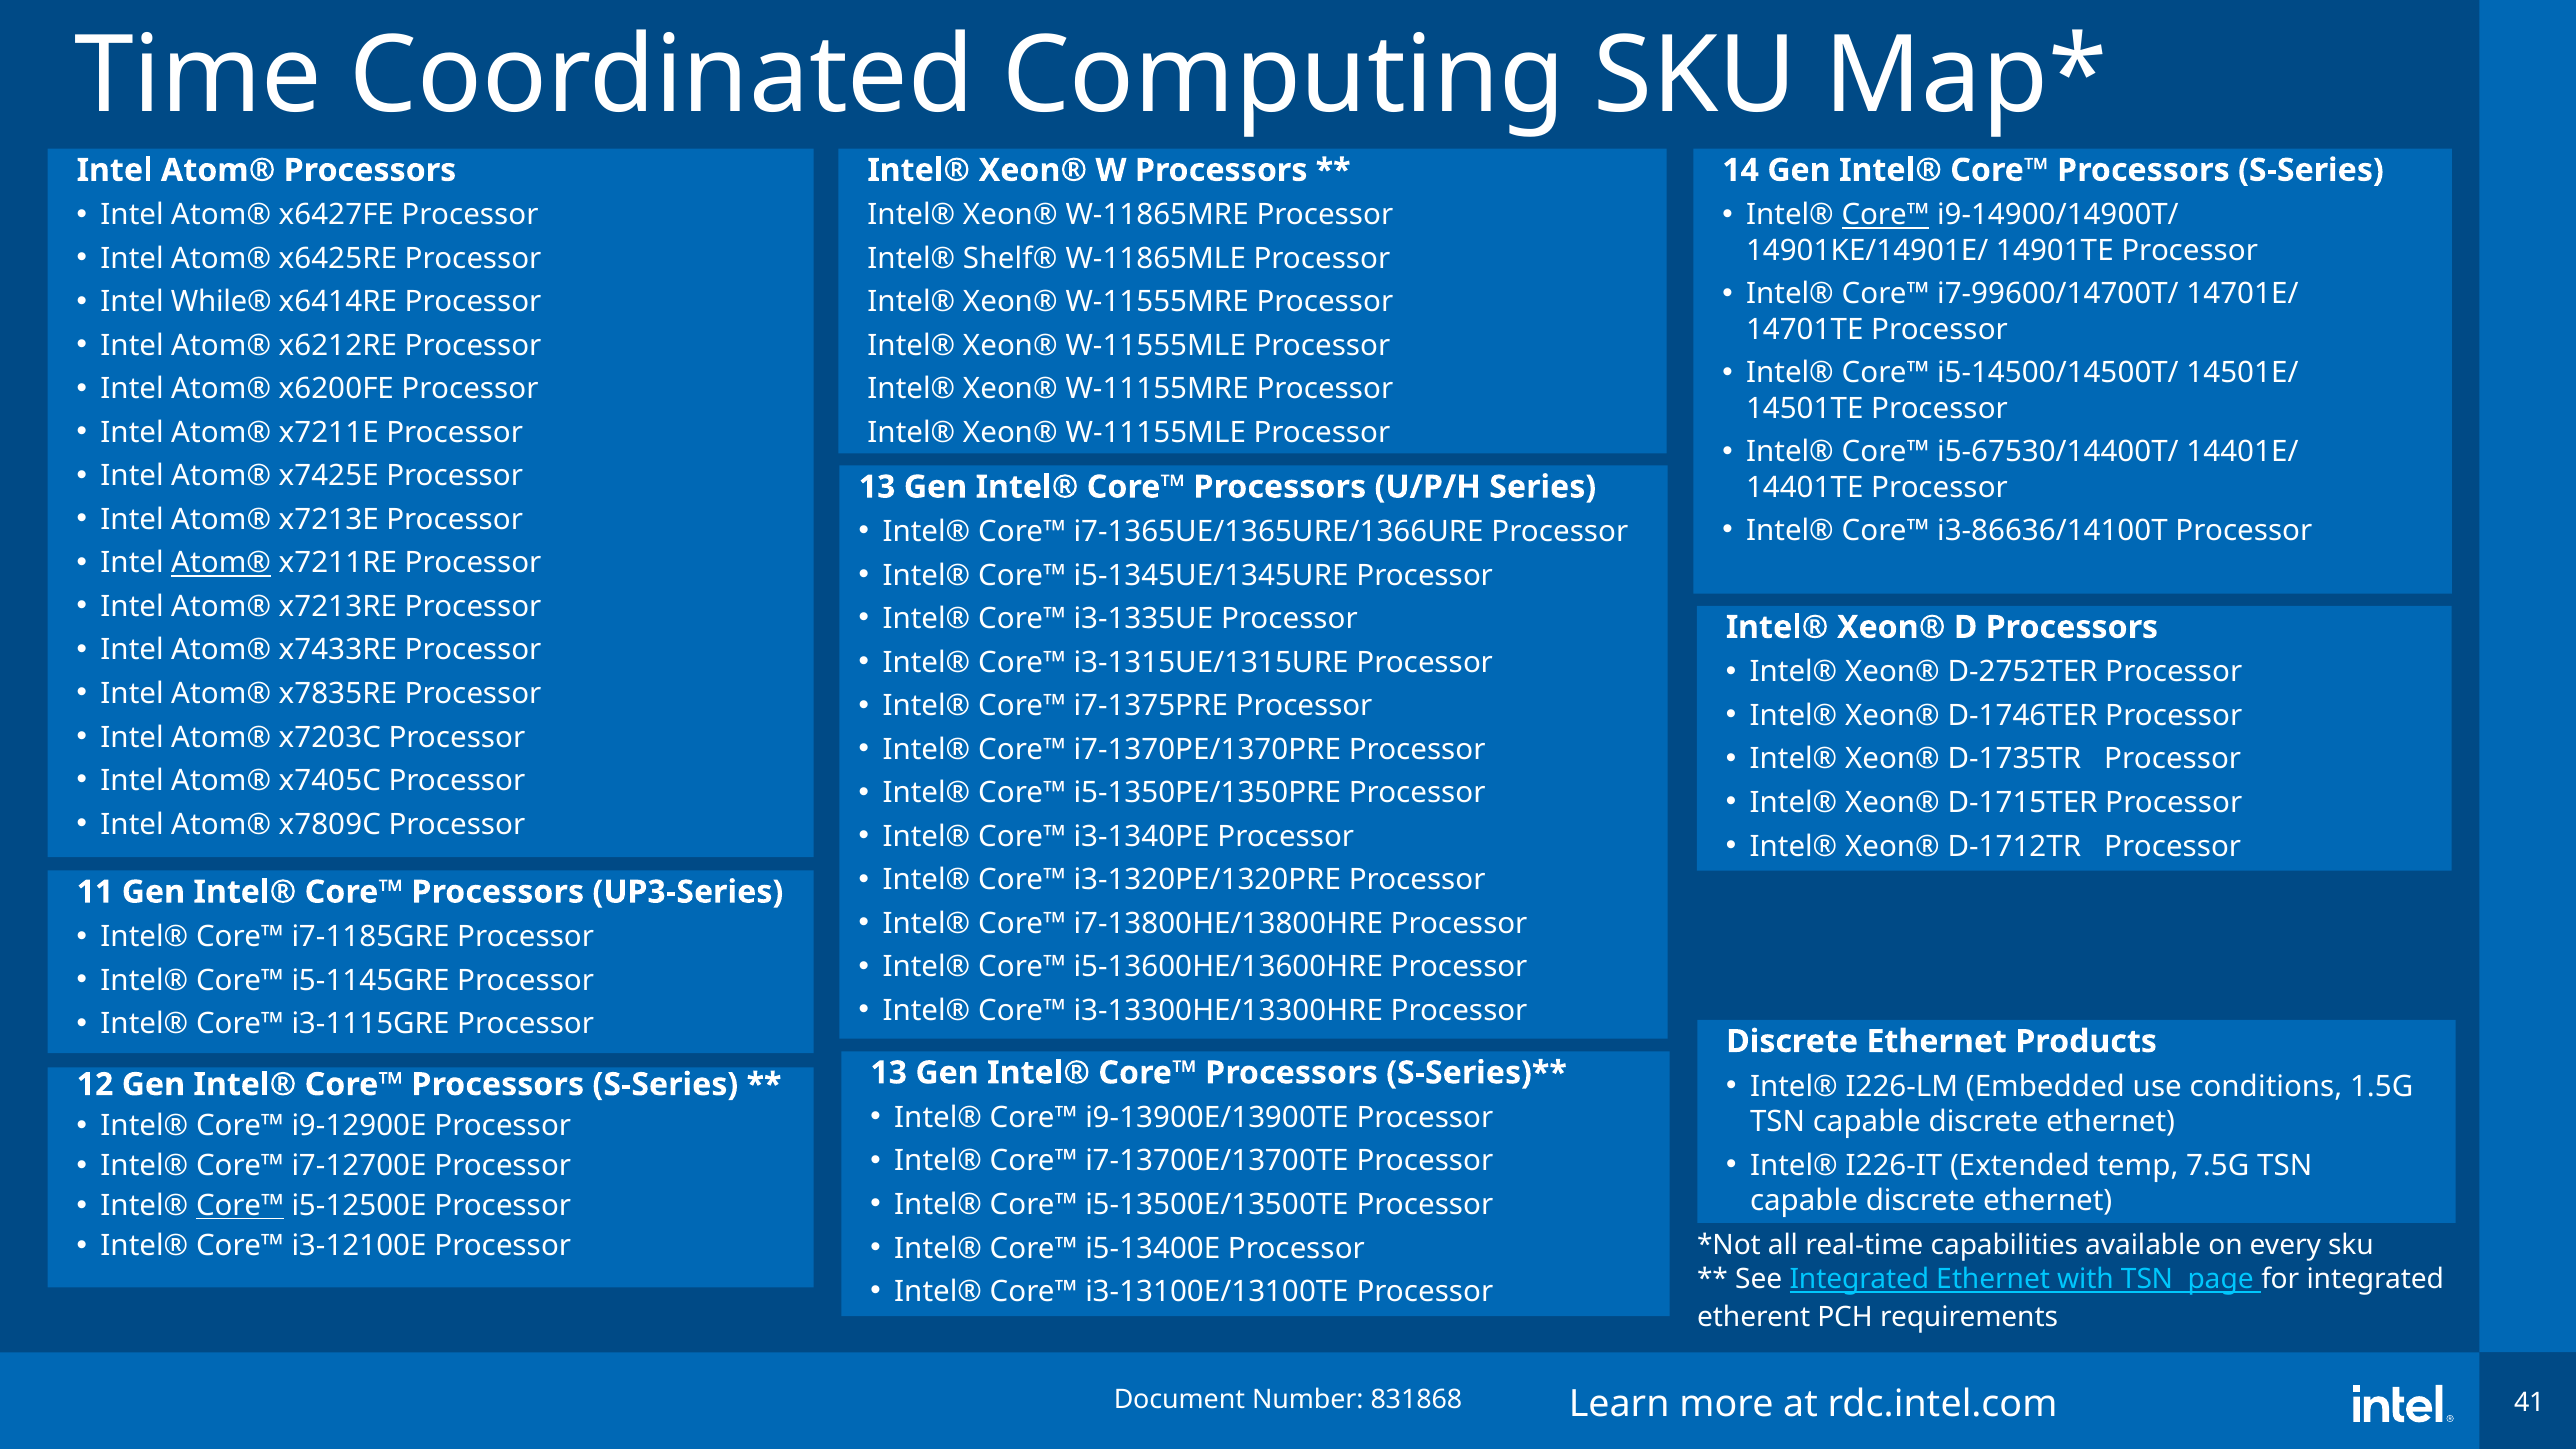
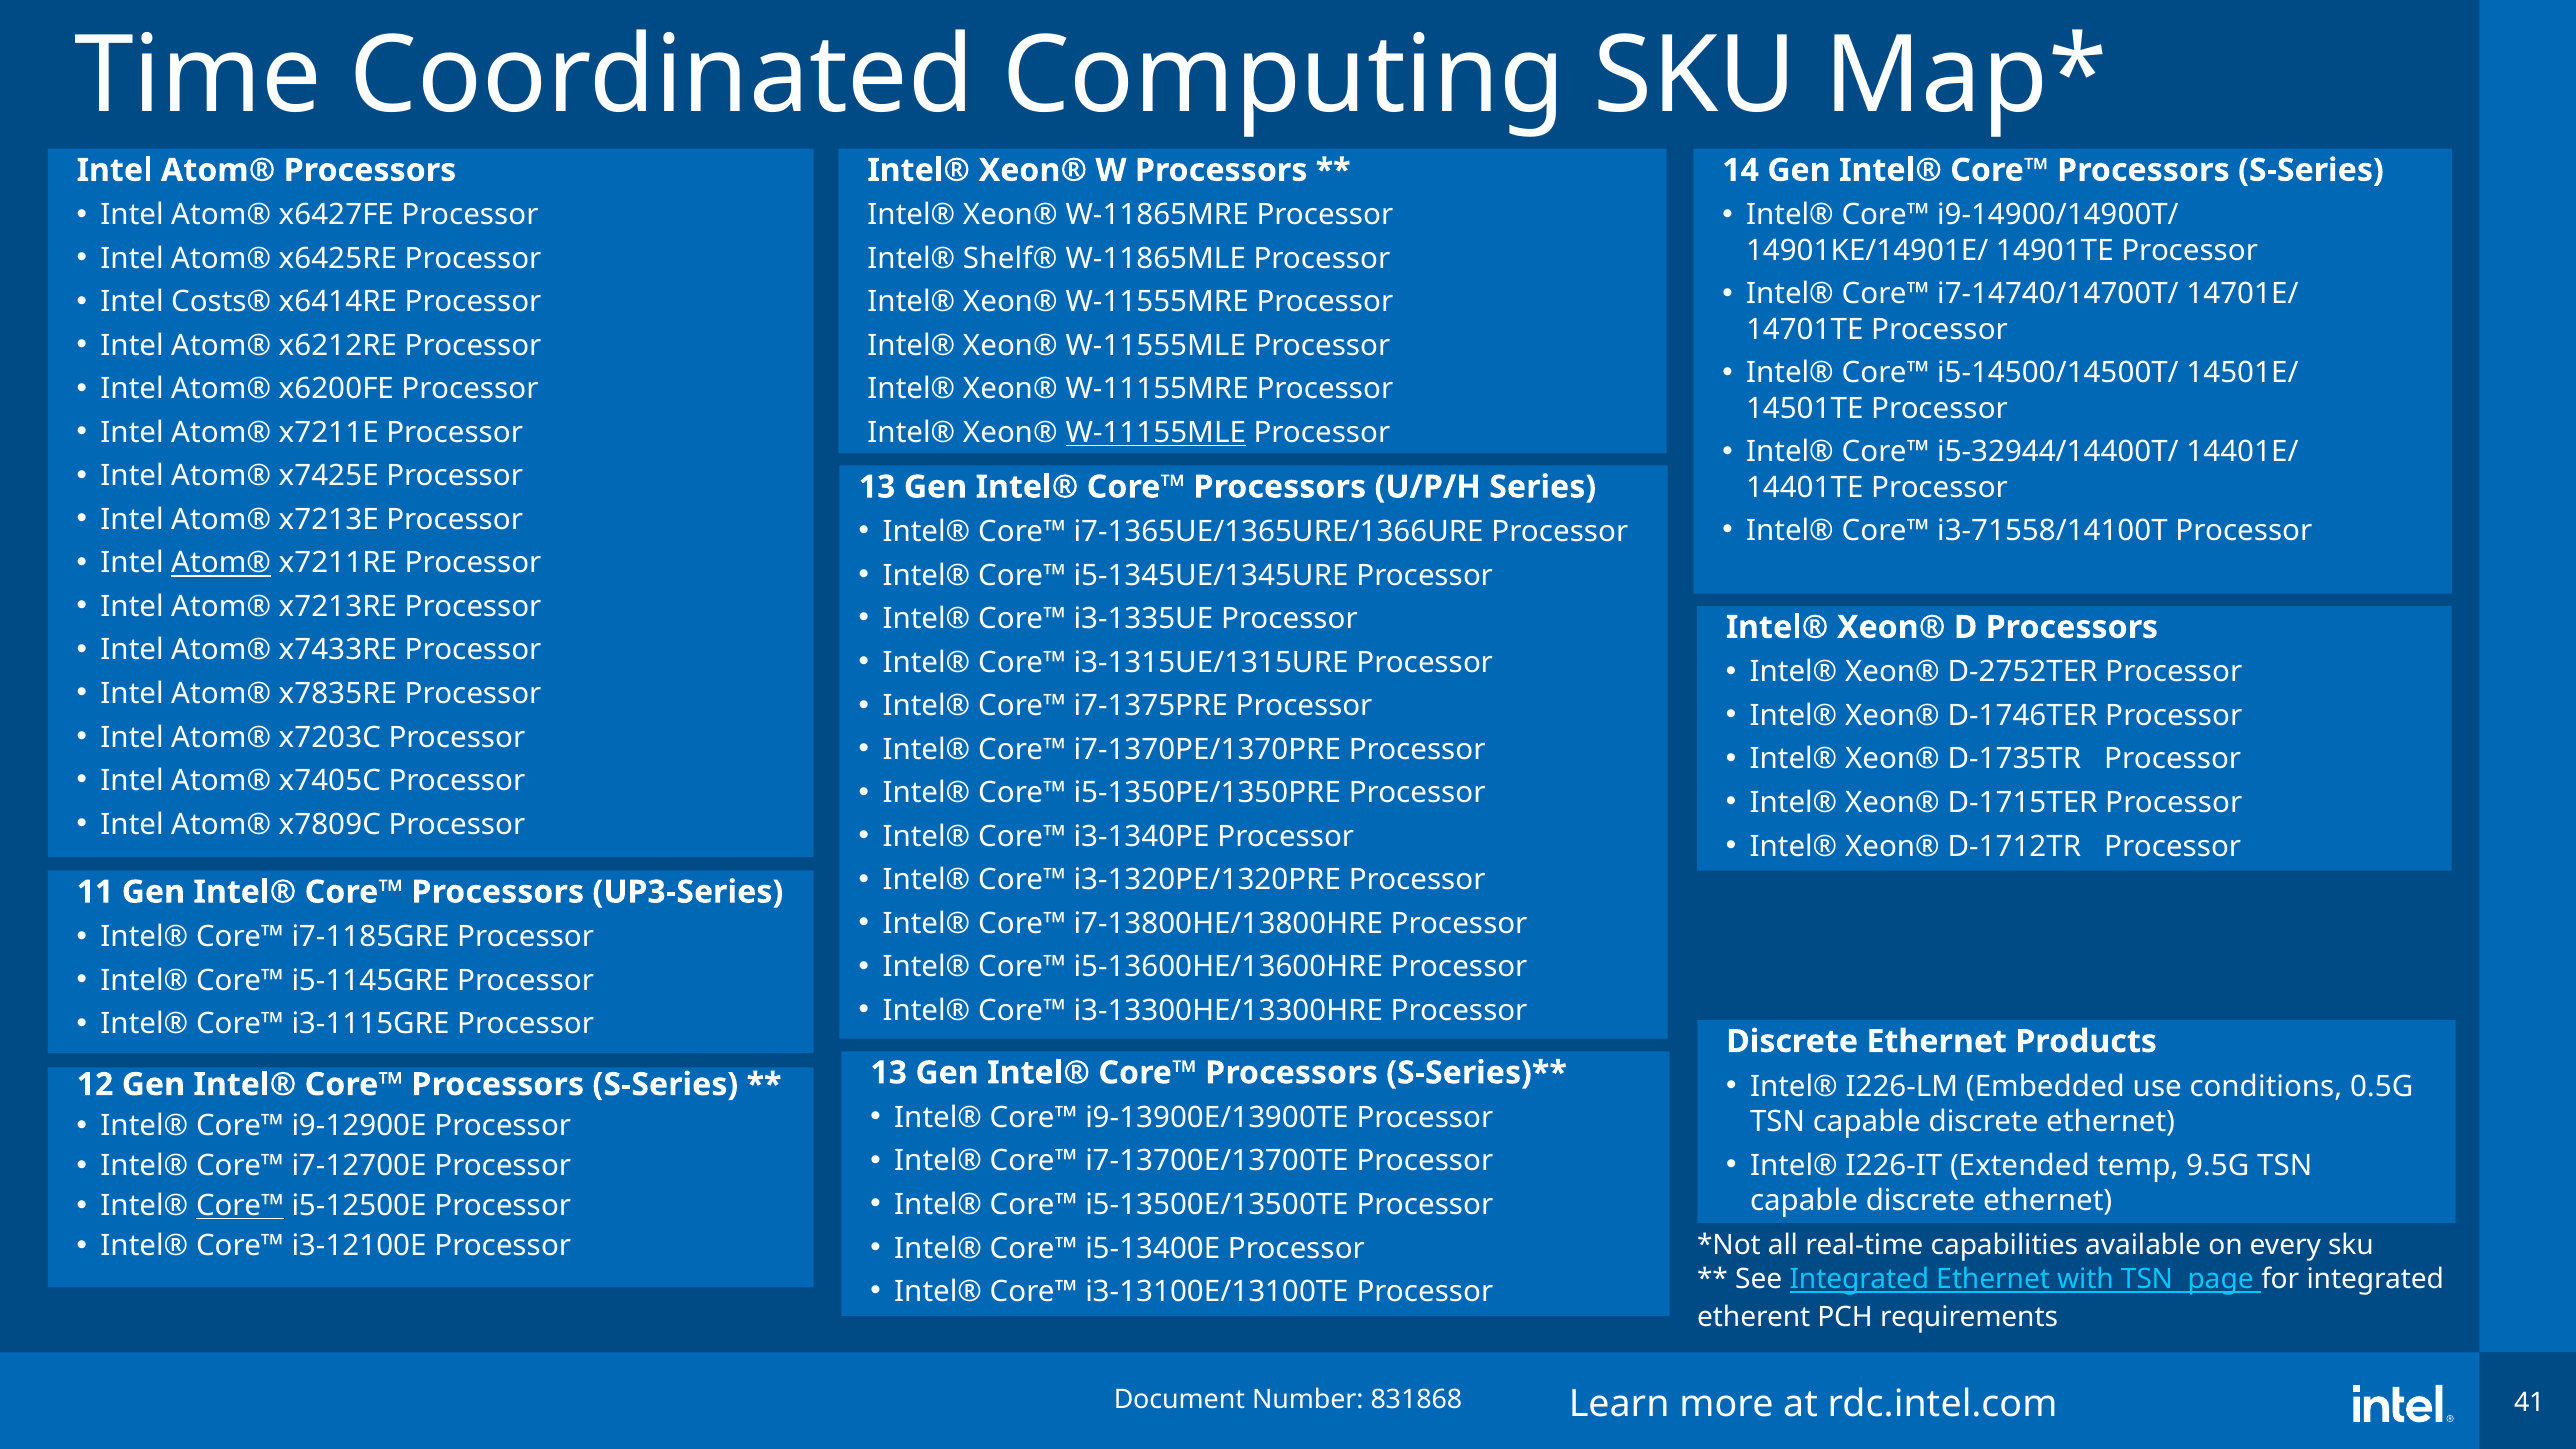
Core™ at (1886, 215) underline: present -> none
i7-99600/14700T/: i7-99600/14700T/ -> i7-14740/14700T/
While®: While® -> Costs®
W-11155MLE underline: none -> present
i5-67530/14400T/: i5-67530/14400T/ -> i5-32944/14400T/
i3-86636/14100T: i3-86636/14100T -> i3-71558/14100T
1.5G: 1.5G -> 0.5G
7.5G: 7.5G -> 9.5G
